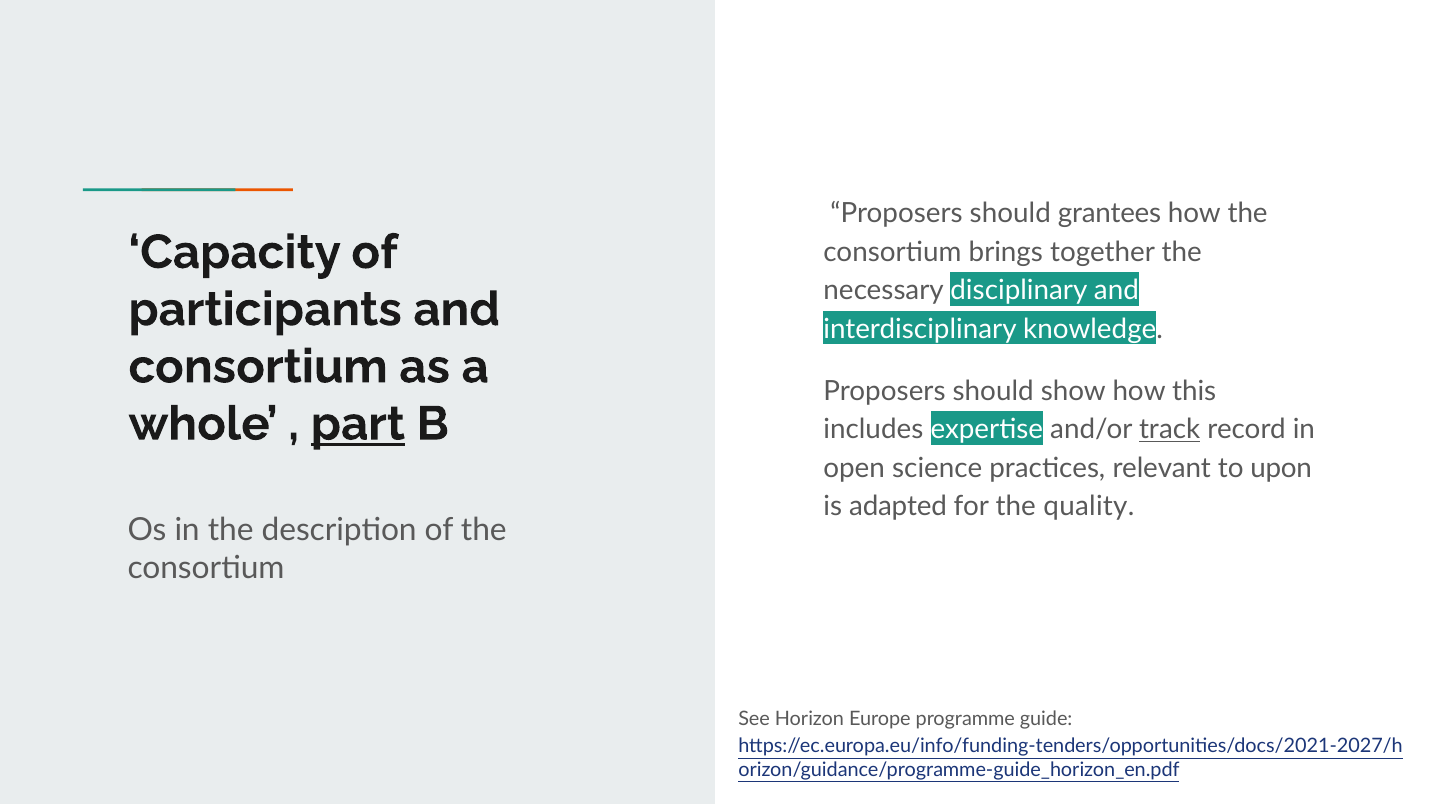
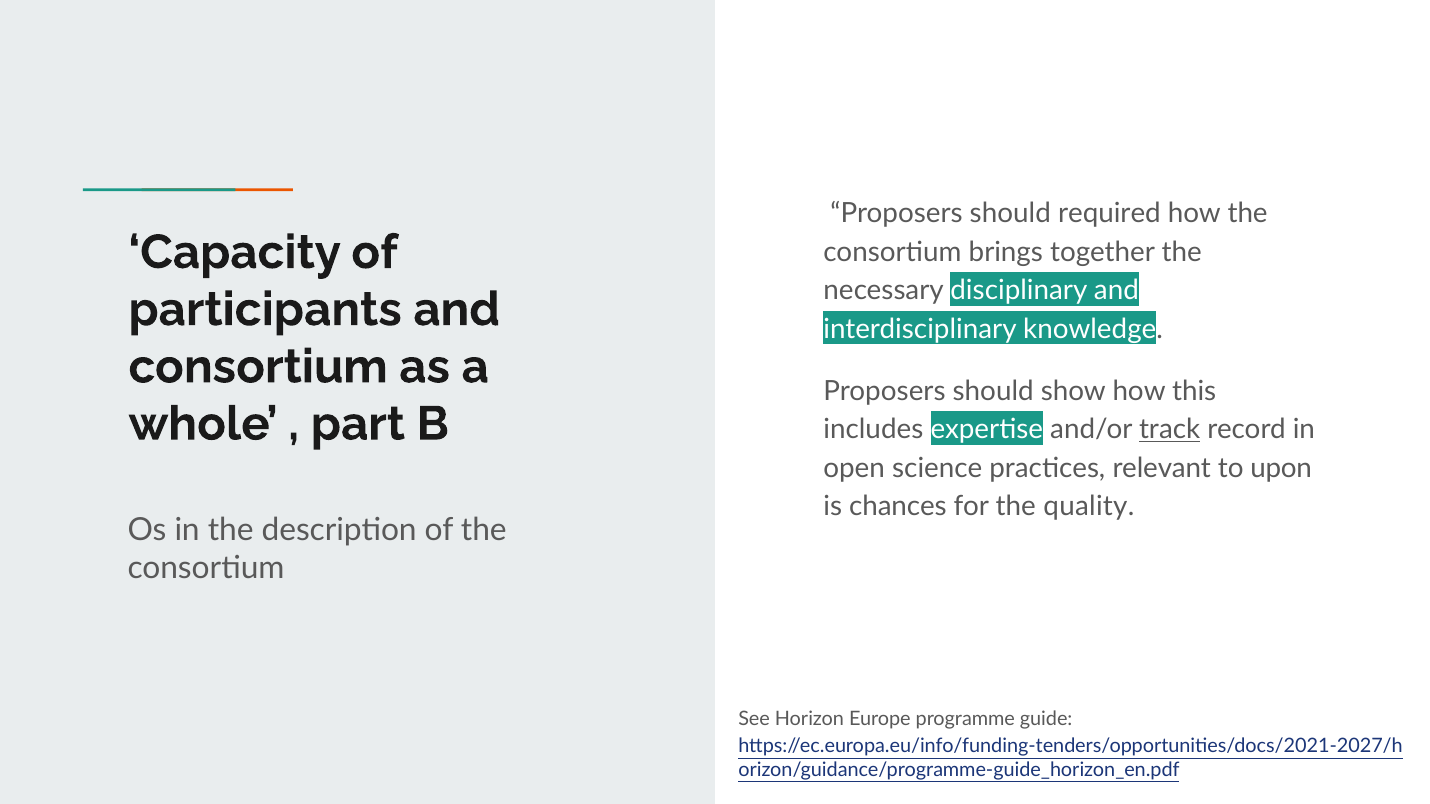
grantees: grantees -> required
part underline: present -> none
adapted: adapted -> chances
